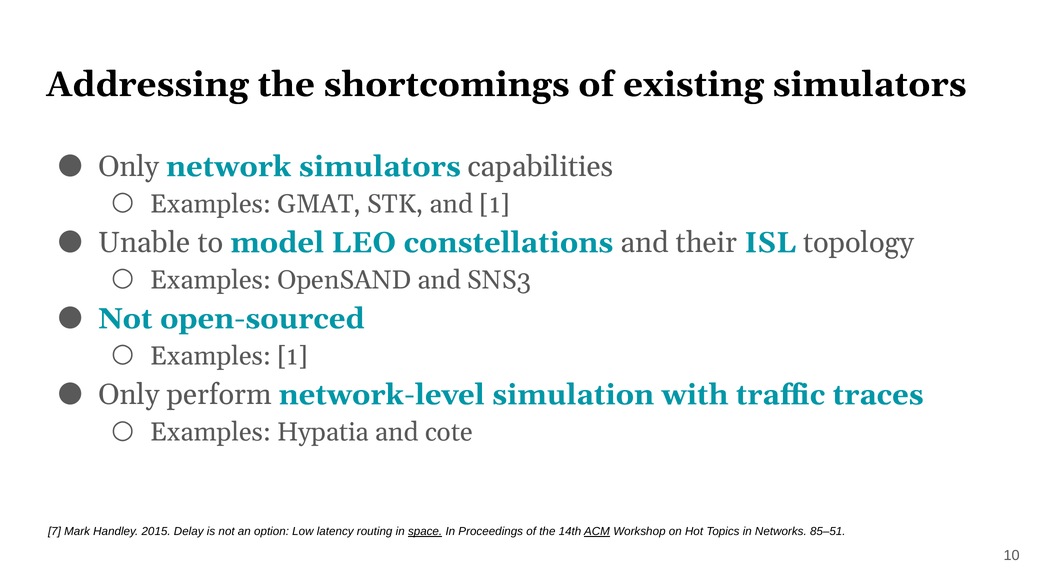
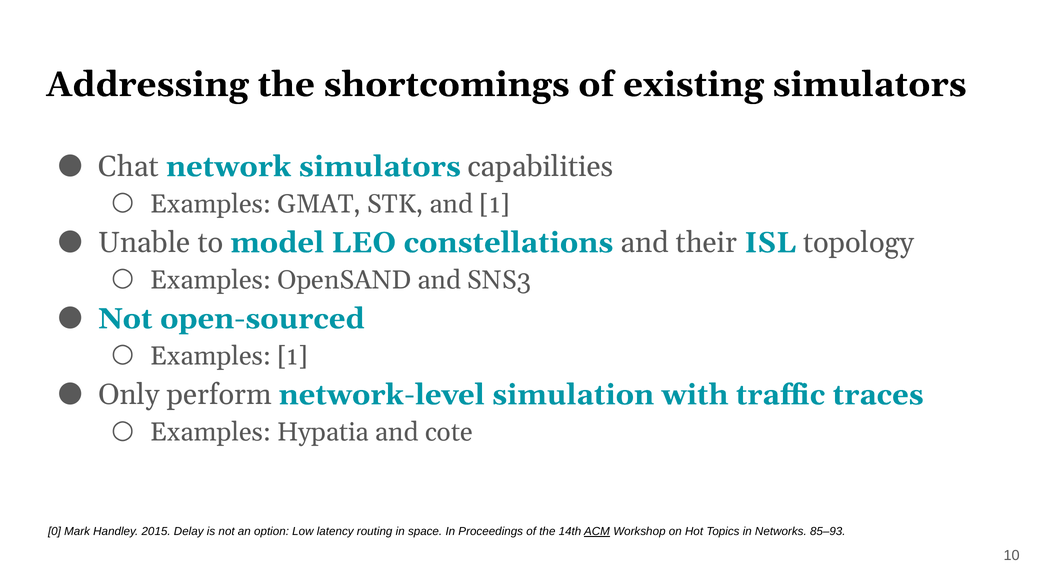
Only at (129, 167): Only -> Chat
7: 7 -> 0
space underline: present -> none
85–51: 85–51 -> 85–93
